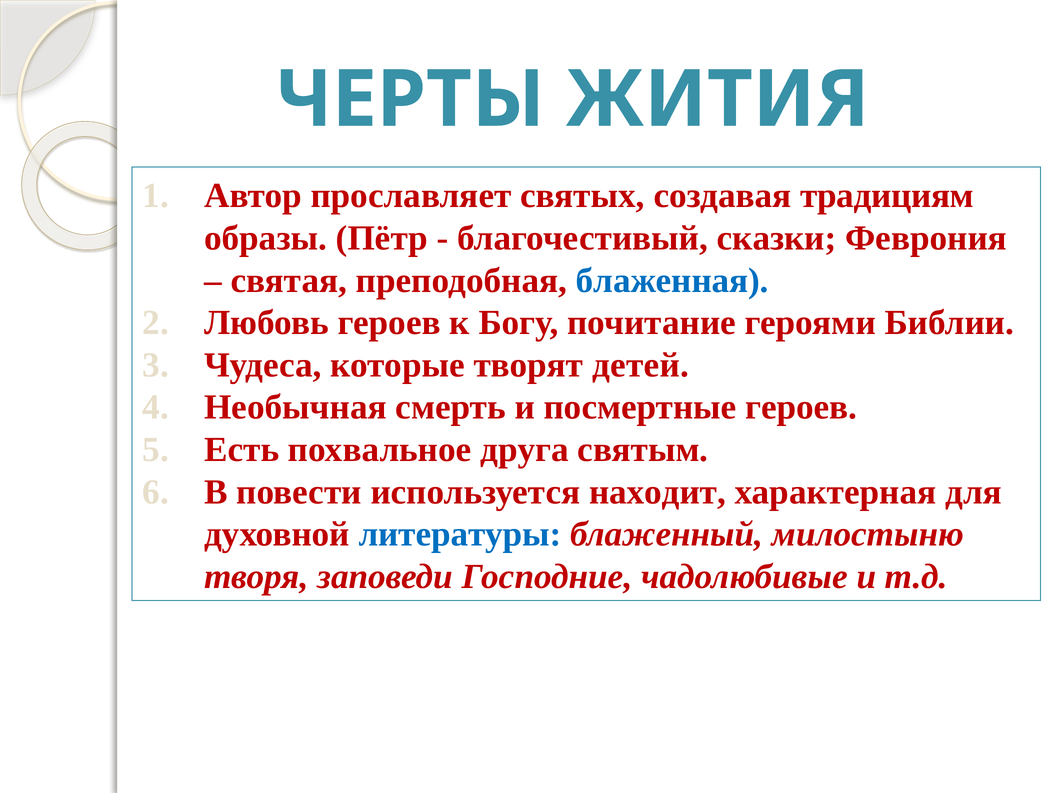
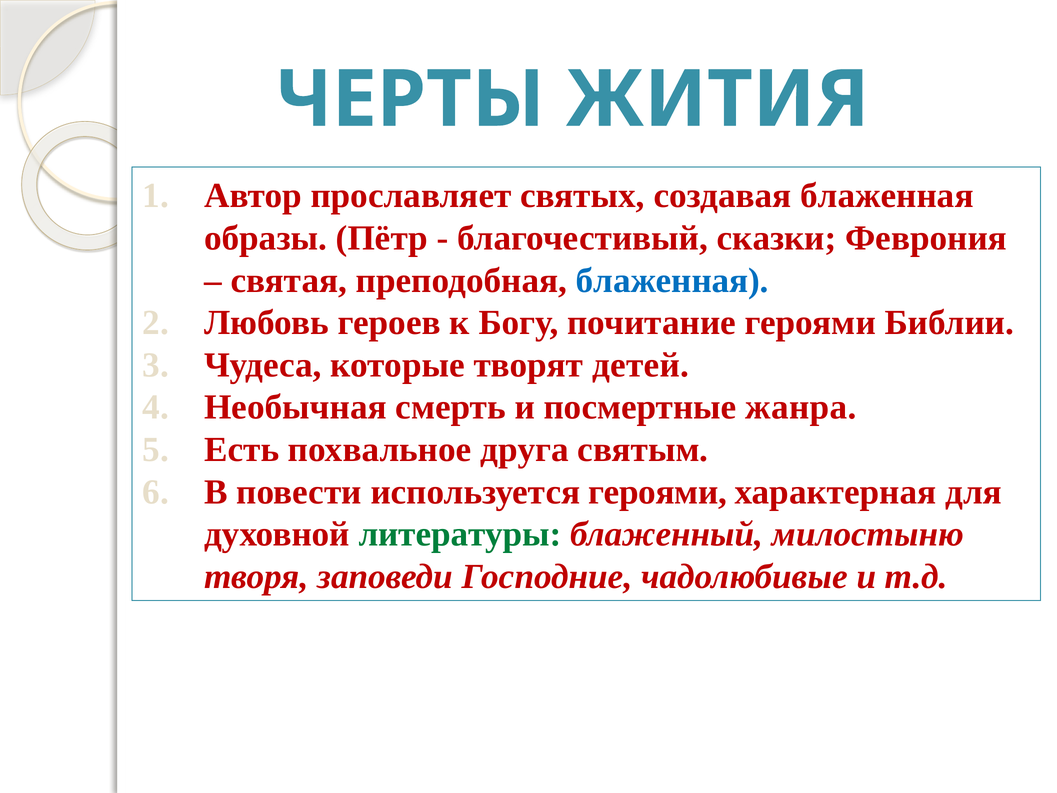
создавая традициям: традициям -> блаженная
посмертные героев: героев -> жанра
используется находит: находит -> героями
литературы colour: blue -> green
